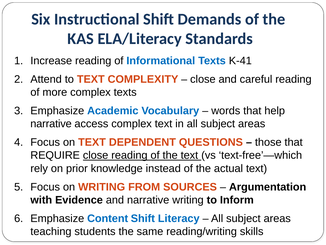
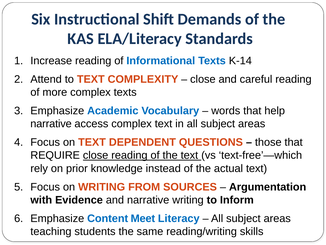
K-41: K-41 -> K-14
Content Shift: Shift -> Meet
